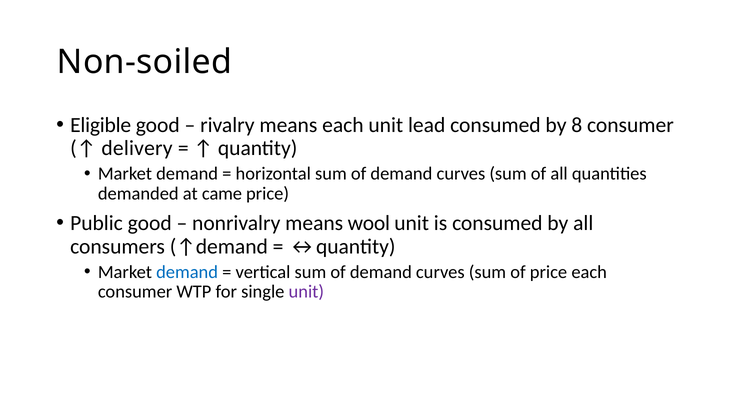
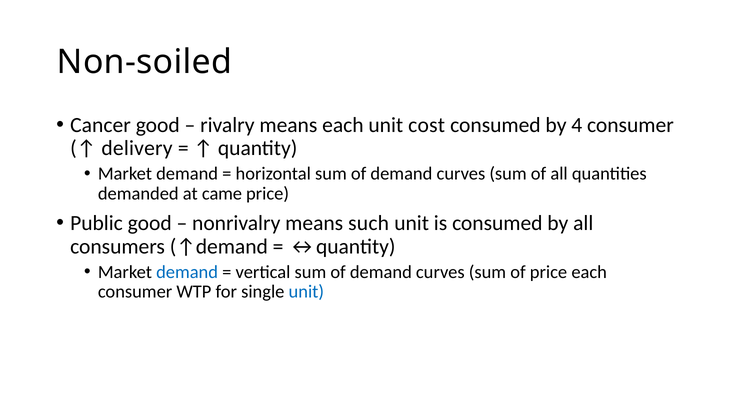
Eligible: Eligible -> Cancer
lead: lead -> cost
8: 8 -> 4
wool: wool -> such
unit at (306, 292) colour: purple -> blue
